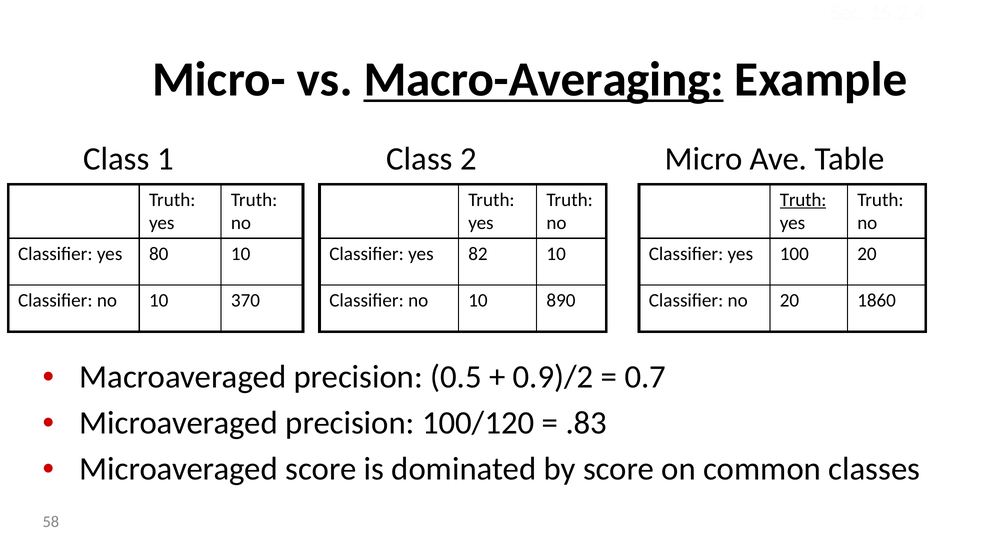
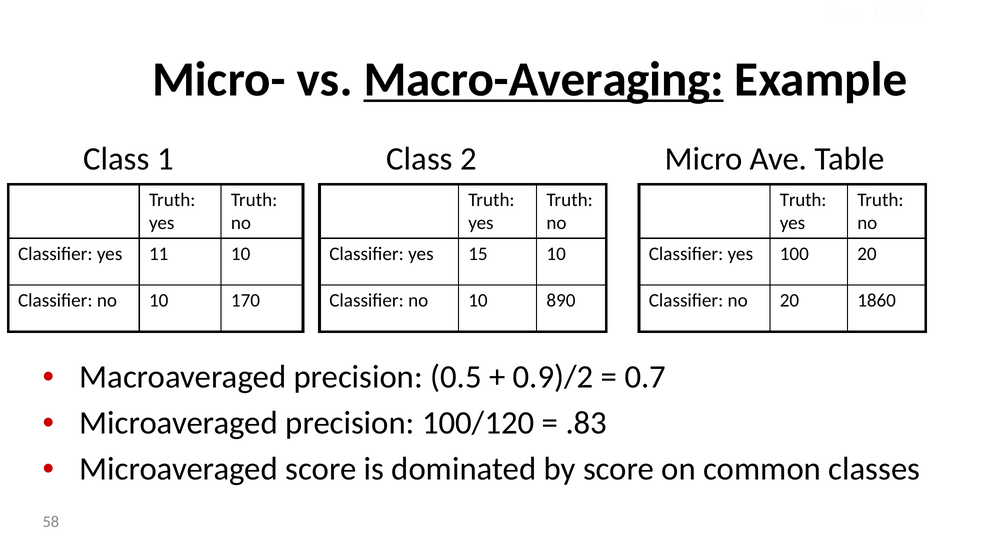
Truth at (803, 200) underline: present -> none
80: 80 -> 11
82: 82 -> 15
370: 370 -> 170
